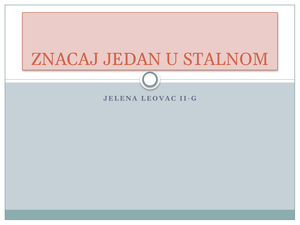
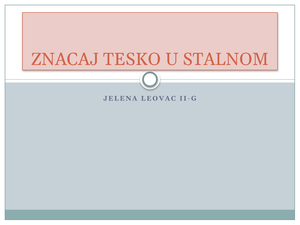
JEDAN: JEDAN -> TESKO
